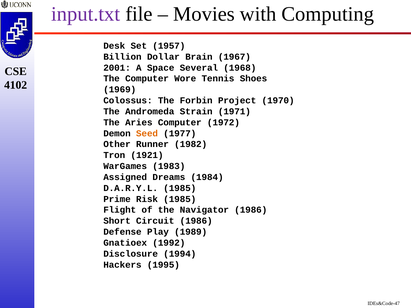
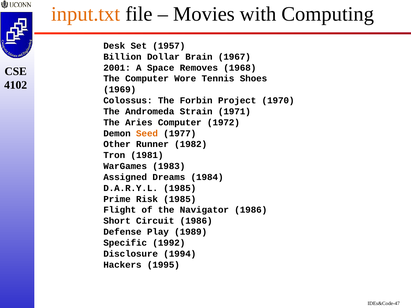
input.txt colour: purple -> orange
Several: Several -> Removes
1921: 1921 -> 1981
Gnatioex: Gnatioex -> Specific
